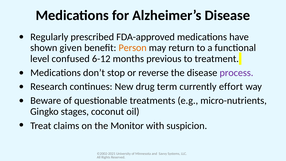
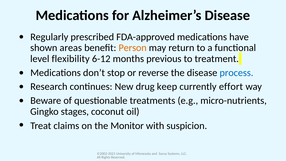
given: given -> areas
confused: confused -> flexibility
process colour: purple -> blue
term: term -> keep
